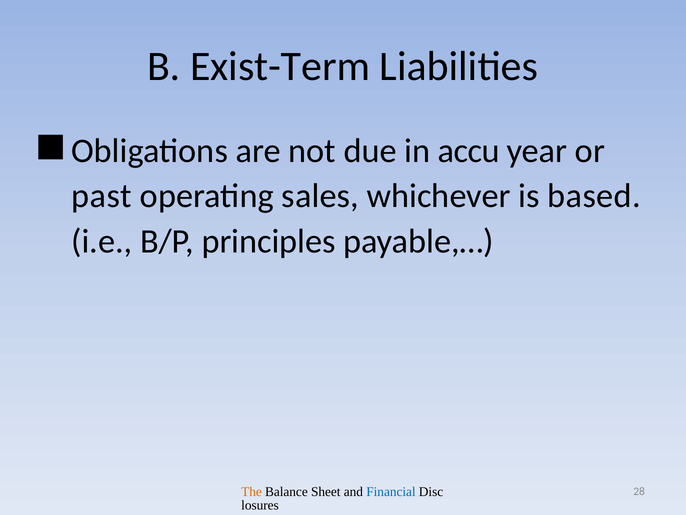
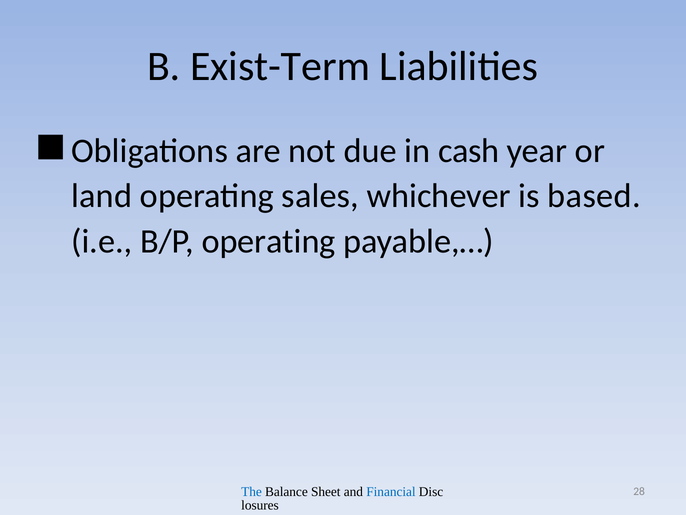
accu: accu -> cash
past: past -> land
B/P principles: principles -> operating
The colour: orange -> blue
